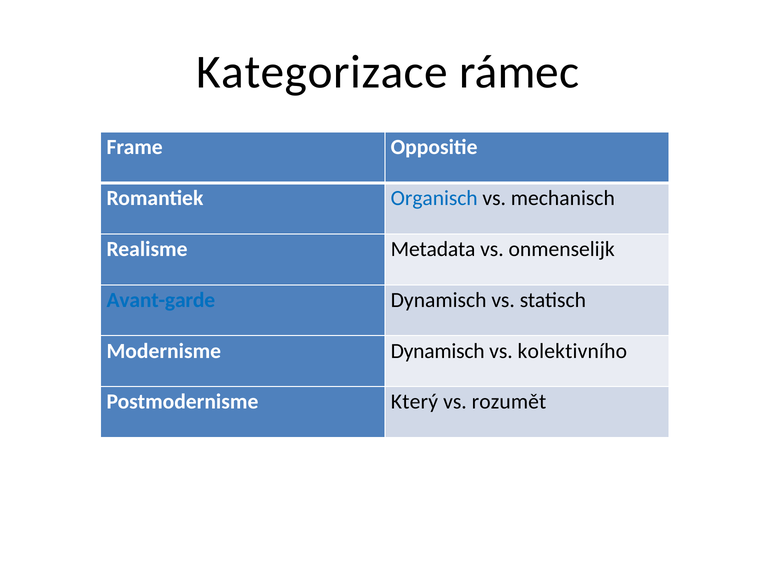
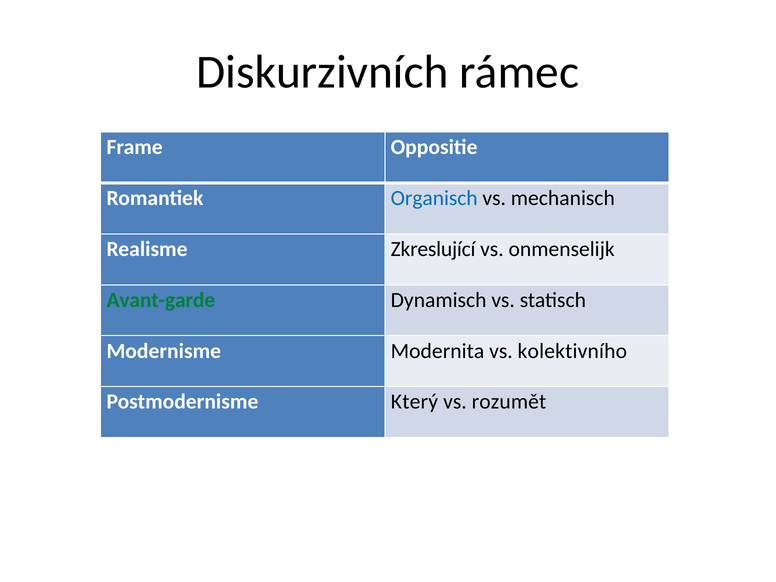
Kategorizace: Kategorizace -> Diskurzivních
Metadata: Metadata -> Zkreslující
Avant-garde colour: blue -> green
Modernisme Dynamisch: Dynamisch -> Modernita
